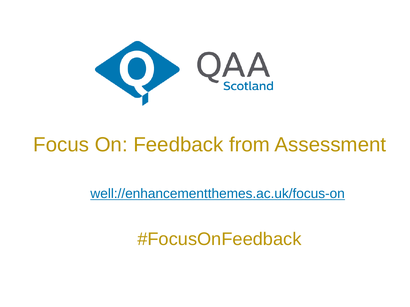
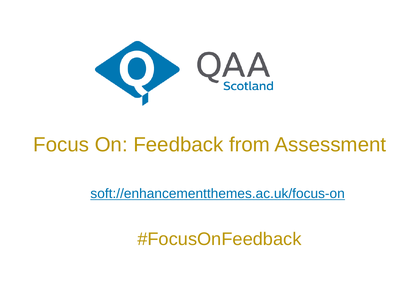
well://enhancementthemes.ac.uk/focus-on: well://enhancementthemes.ac.uk/focus-on -> soft://enhancementthemes.ac.uk/focus-on
